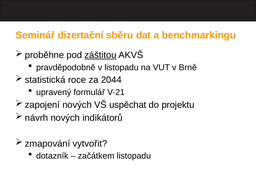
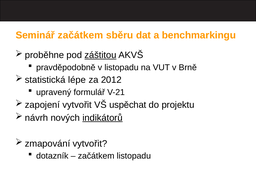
Seminář dizertační: dizertační -> začátkem
roce: roce -> lépe
2044: 2044 -> 2012
nových at (77, 105): nových -> vytvořit
indikátorů underline: none -> present
